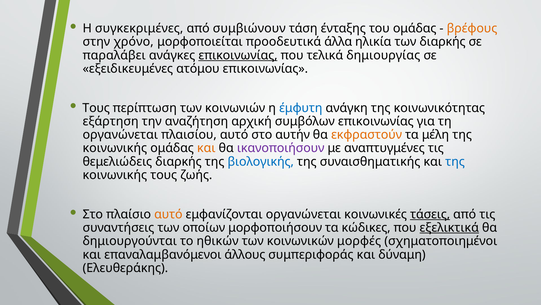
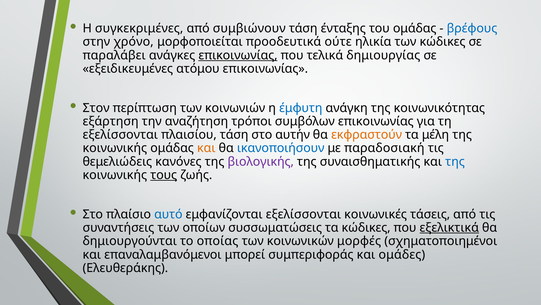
βρέφους colour: orange -> blue
άλλα: άλλα -> ούτε
των διαρκής: διαρκής -> κώδικες
Τους at (96, 108): Τους -> Στον
αρχική: αρχική -> τρόποι
οργανώνεται at (120, 135): οργανώνεται -> εξελίσσονται
πλαισίου αυτό: αυτό -> τάση
ικανοποιήσουν colour: purple -> blue
αναπτυγμένες: αναπτυγμένες -> παραδοσιακή
θεμελιώδεις διαρκής: διαρκής -> κανόνες
βιολογικής colour: blue -> purple
τους at (164, 175) underline: none -> present
αυτό at (168, 214) colour: orange -> blue
εμφανίζονται οργανώνεται: οργανώνεται -> εξελίσσονται
τάσεις underline: present -> none
μορφοποιήσουν: μορφοποιήσουν -> συσσωματώσεις
ηθικών: ηθικών -> οποίας
άλλους: άλλους -> μπορεί
δύναμη: δύναμη -> ομάδες
